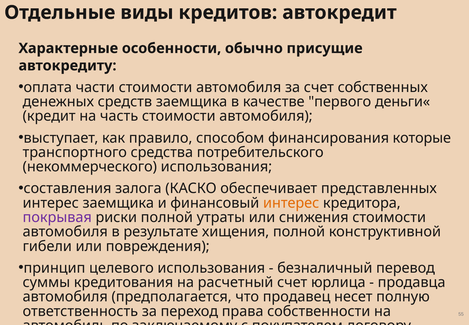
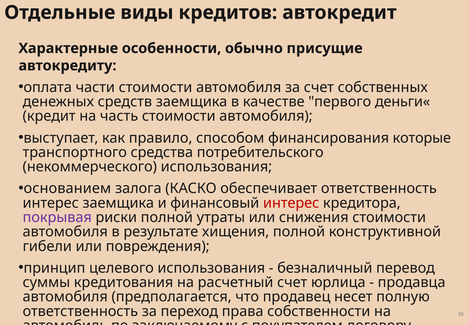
составления: составления -> основанием
обеспечивает представленных: представленных -> ответственность
интерес at (291, 203) colour: orange -> red
